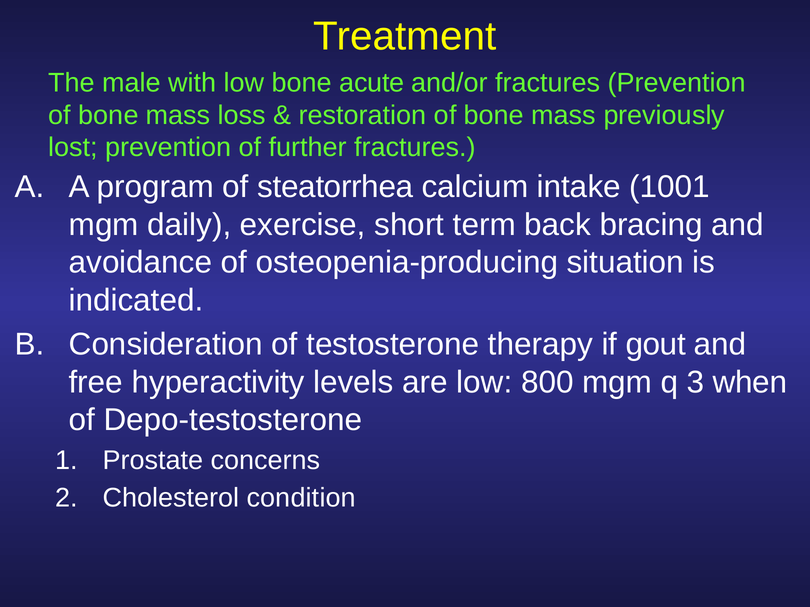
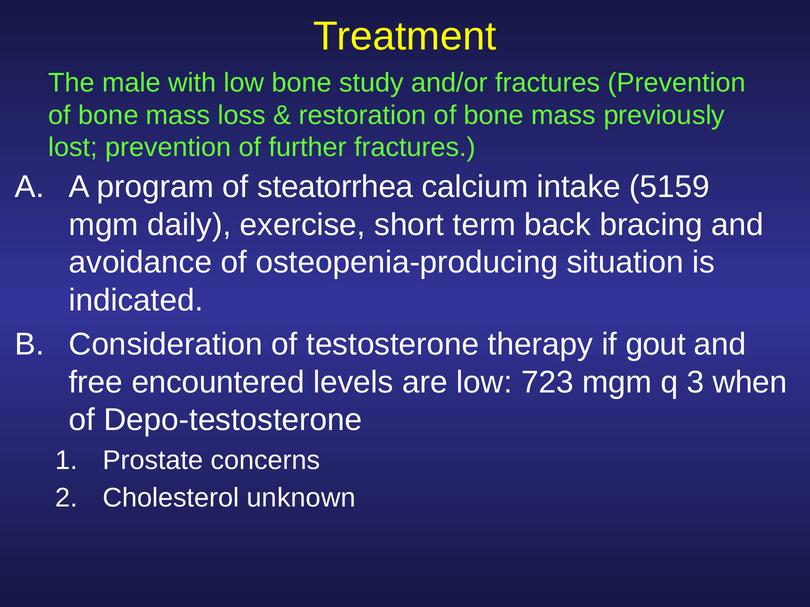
acute: acute -> study
1001: 1001 -> 5159
hyperactivity: hyperactivity -> encountered
800: 800 -> 723
condition: condition -> unknown
